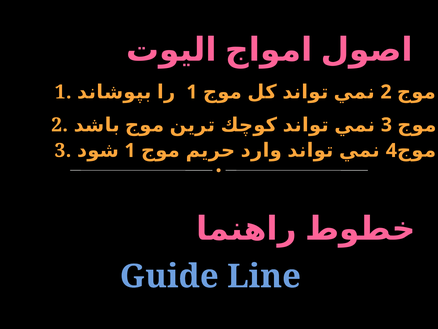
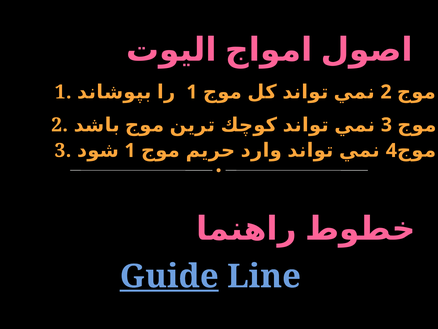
Guide underline: none -> present
